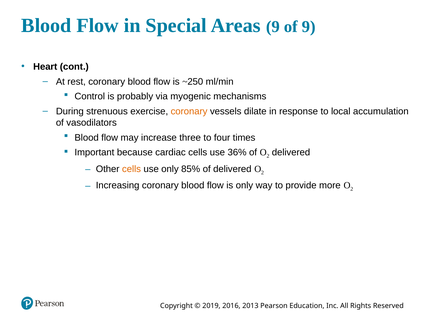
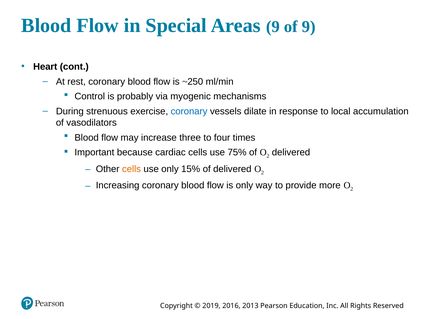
coronary at (189, 112) colour: orange -> blue
36%: 36% -> 75%
85%: 85% -> 15%
